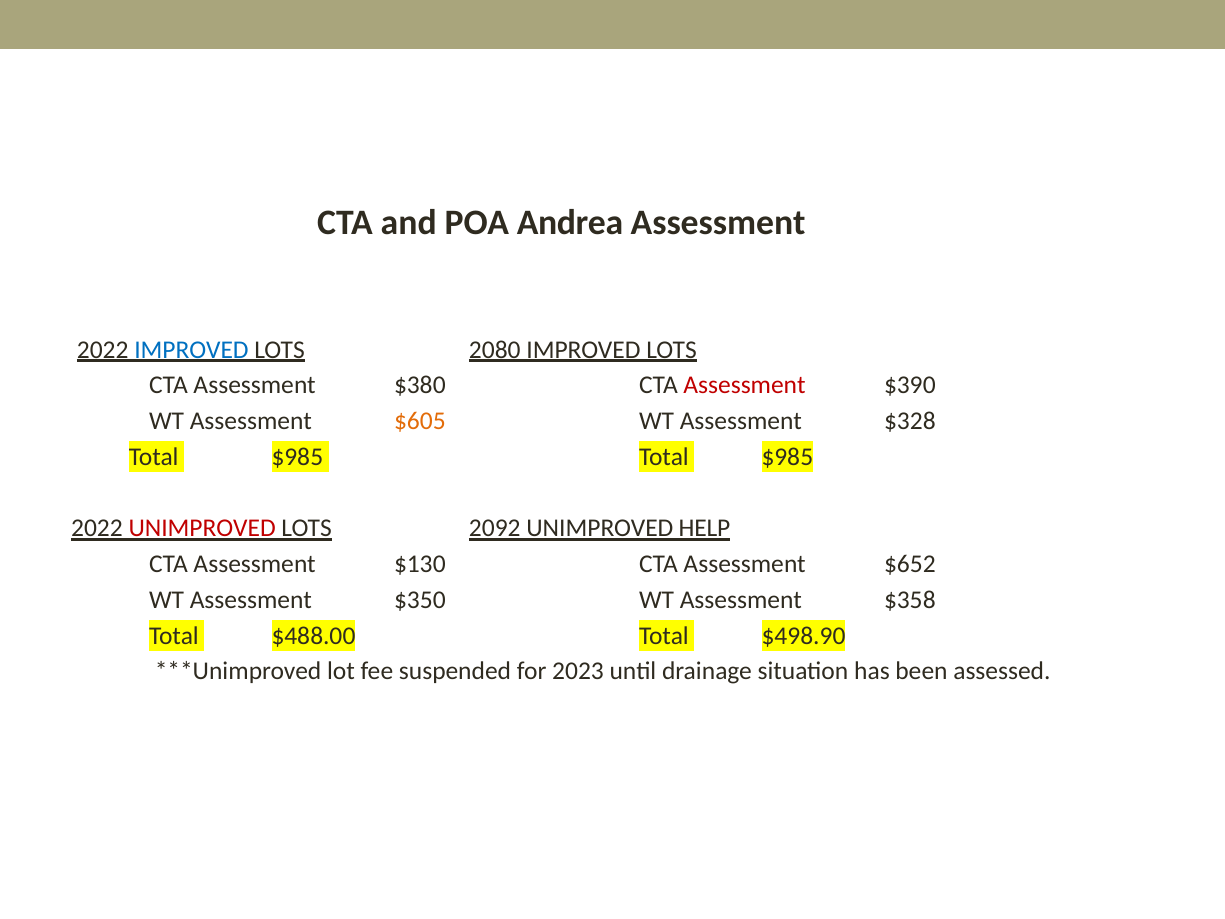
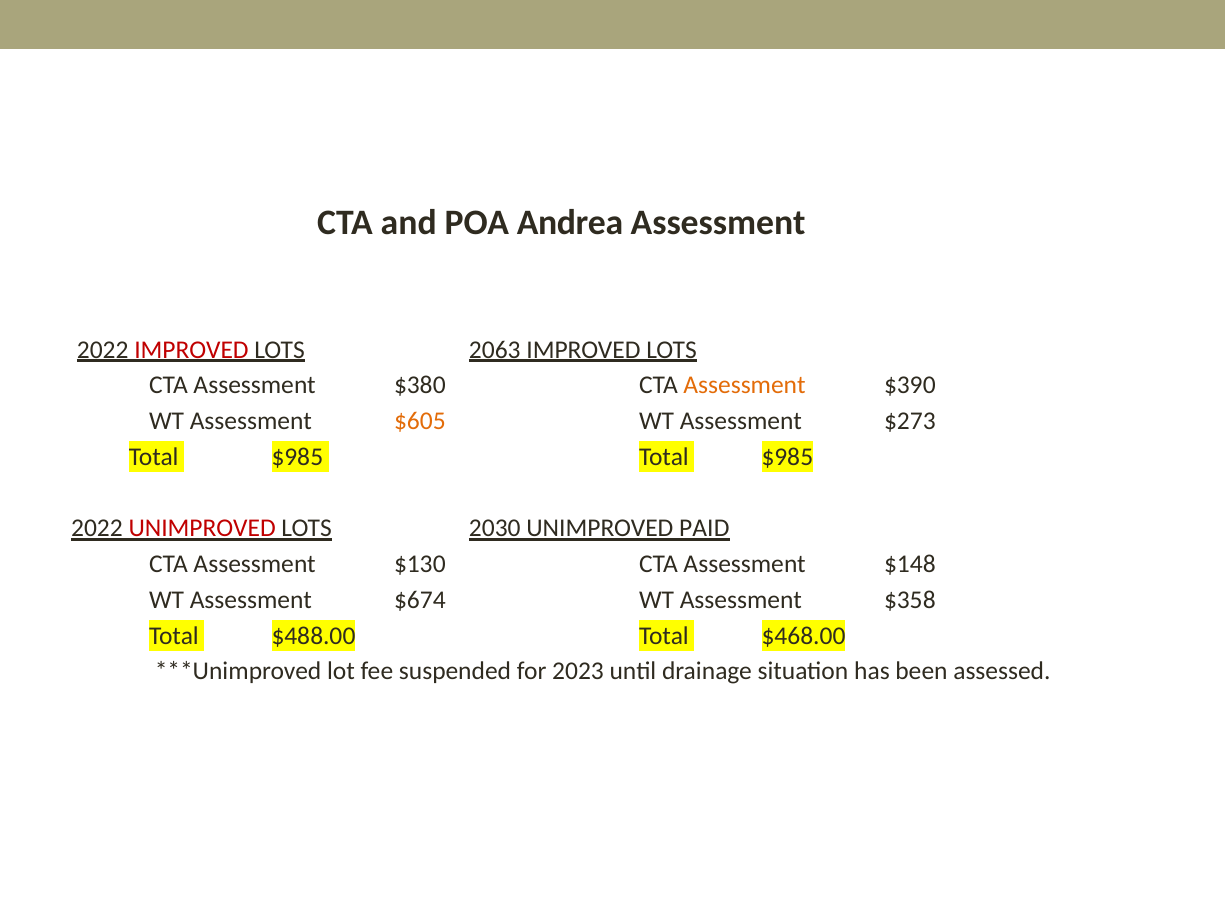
IMPROVED at (191, 350) colour: blue -> red
2080: 2080 -> 2063
Assessment at (745, 385) colour: red -> orange
$328: $328 -> $273
2092: 2092 -> 2030
HELP: HELP -> PAID
$652: $652 -> $148
$350: $350 -> $674
$498.90: $498.90 -> $468.00
